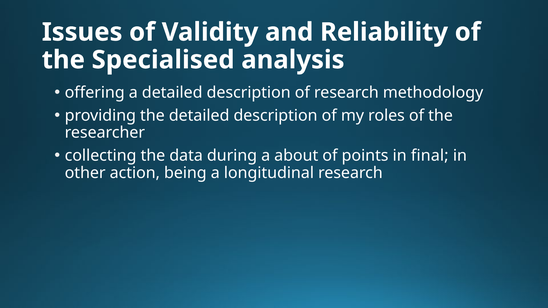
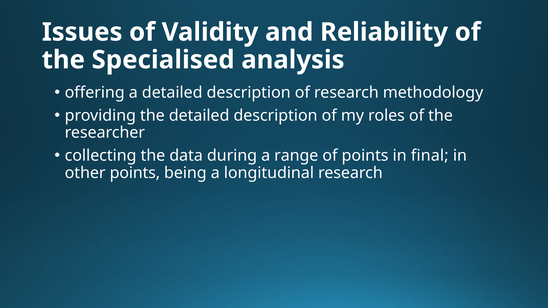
about: about -> range
other action: action -> points
